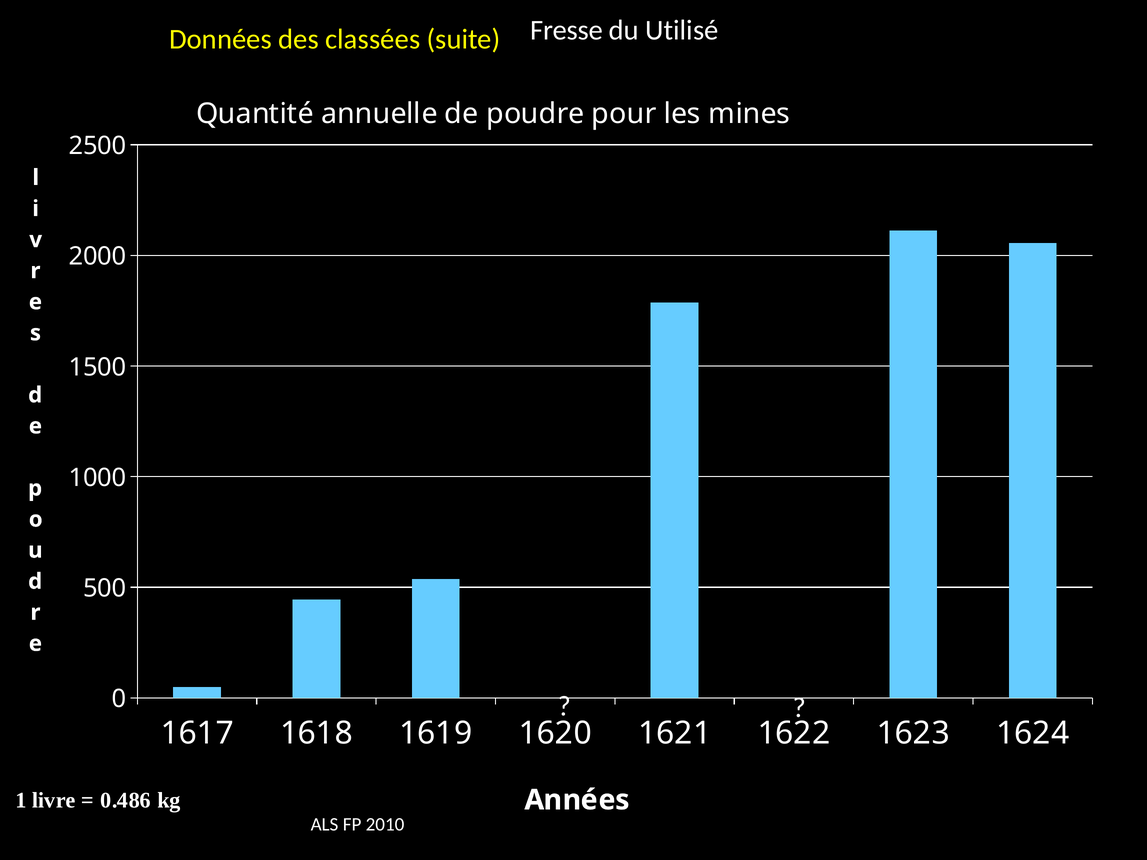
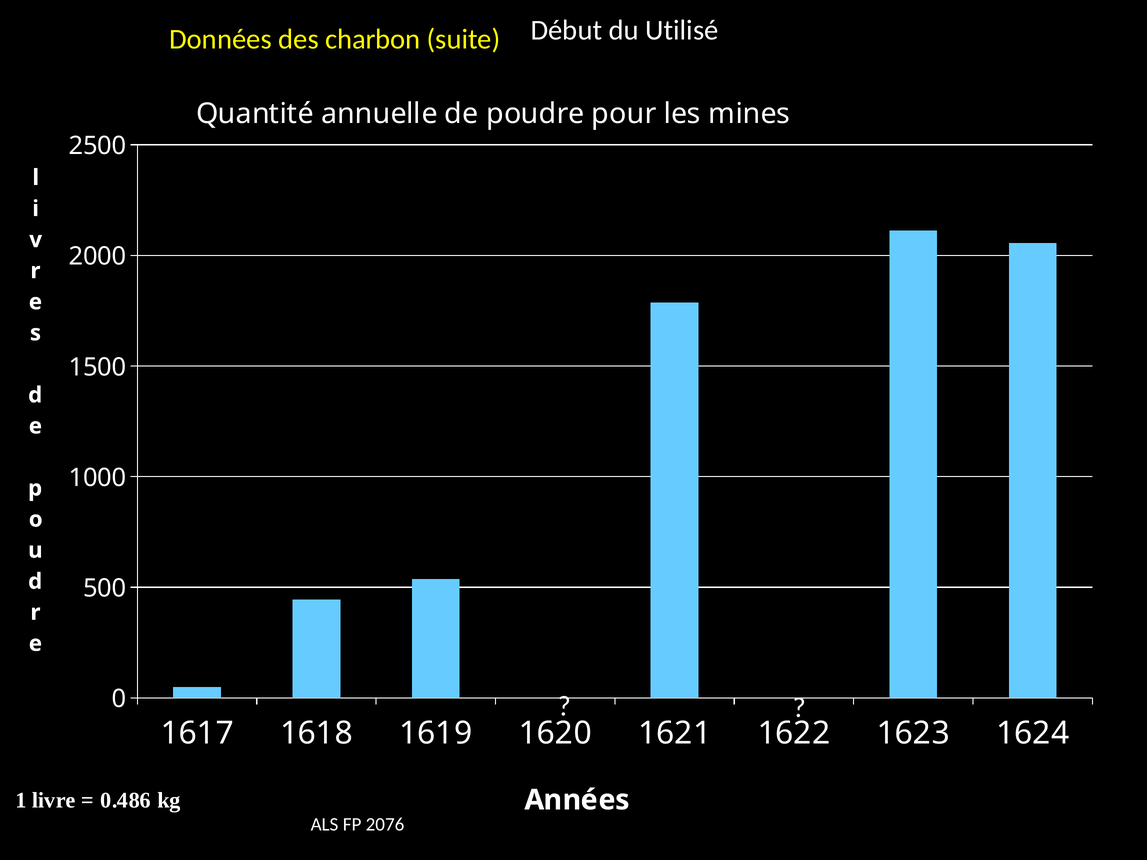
Fresse: Fresse -> Début
classées: classées -> charbon
2010: 2010 -> 2076
